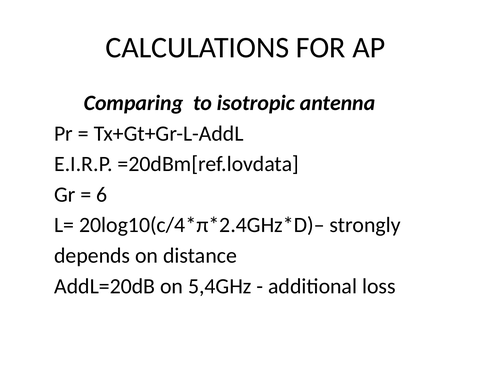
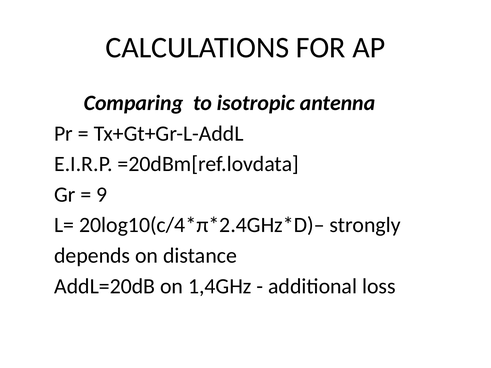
6: 6 -> 9
5,4GHz: 5,4GHz -> 1,4GHz
